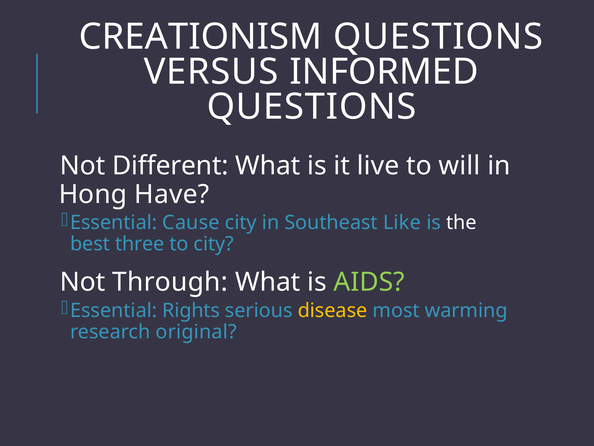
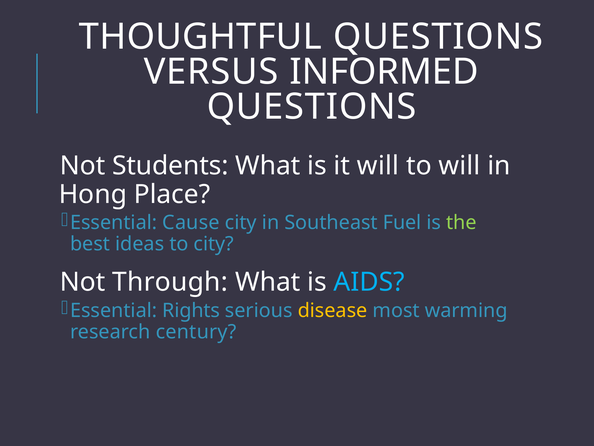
CREATIONISM: CREATIONISM -> THOUGHTFUL
Different: Different -> Students
it live: live -> will
Have: Have -> Place
Like: Like -> Fuel
the colour: white -> light green
three: three -> ideas
AIDS colour: light green -> light blue
original: original -> century
